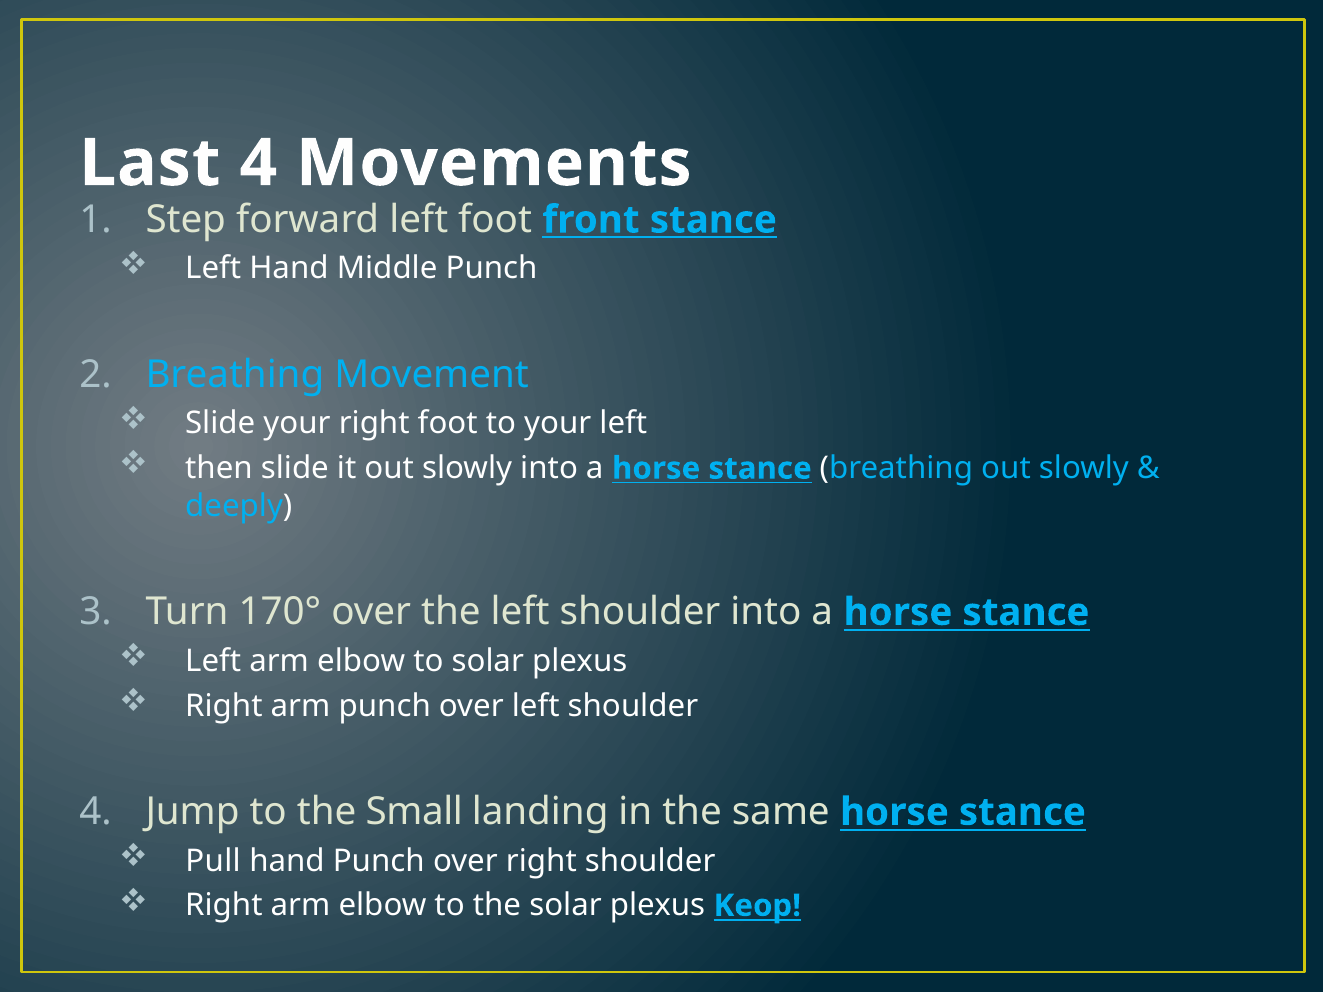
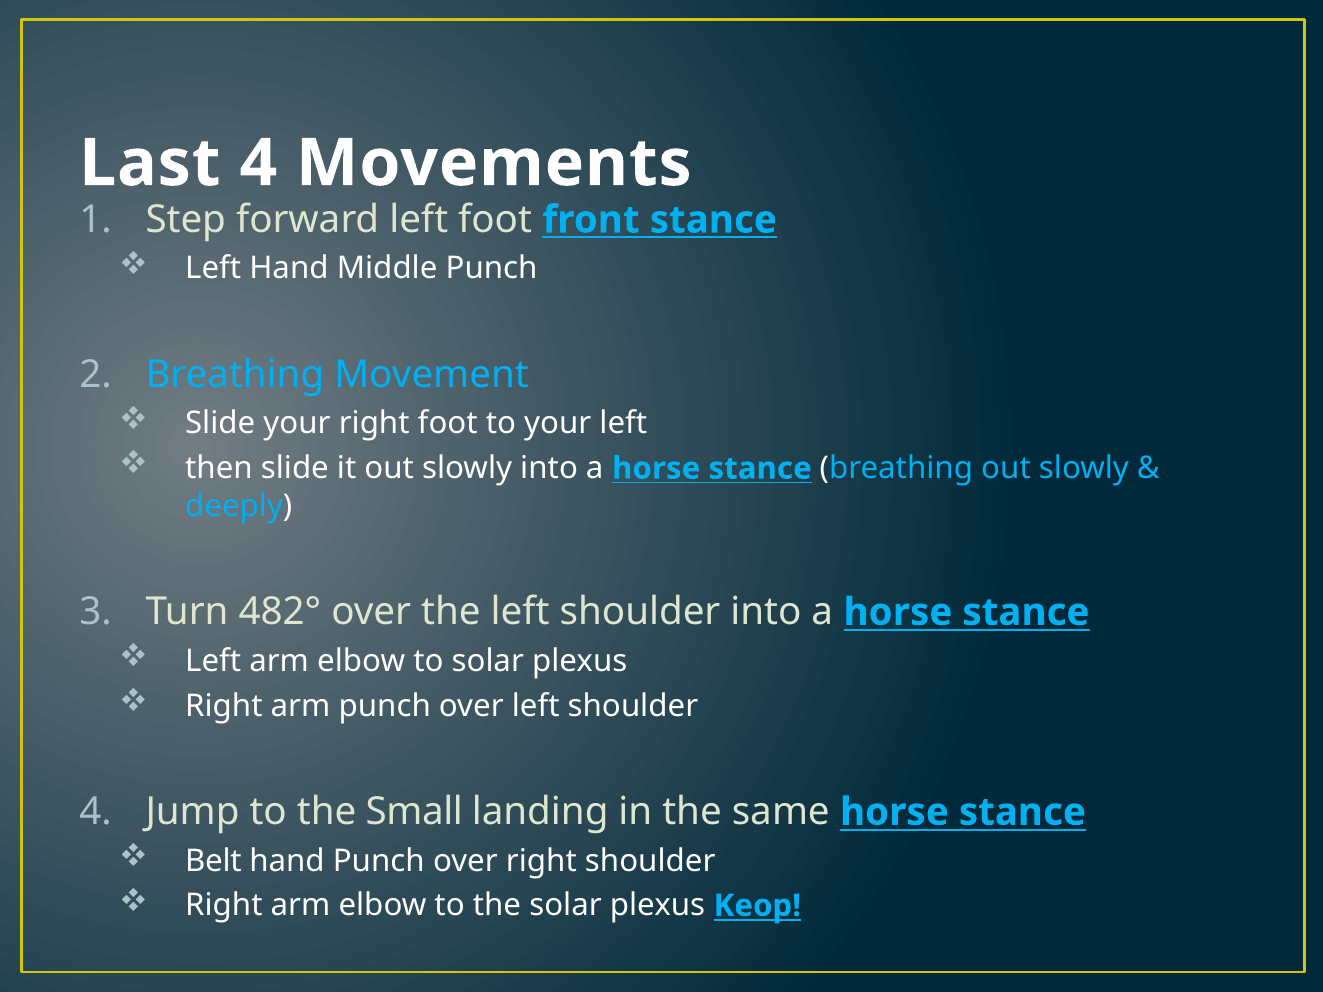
170°: 170° -> 482°
Pull: Pull -> Belt
